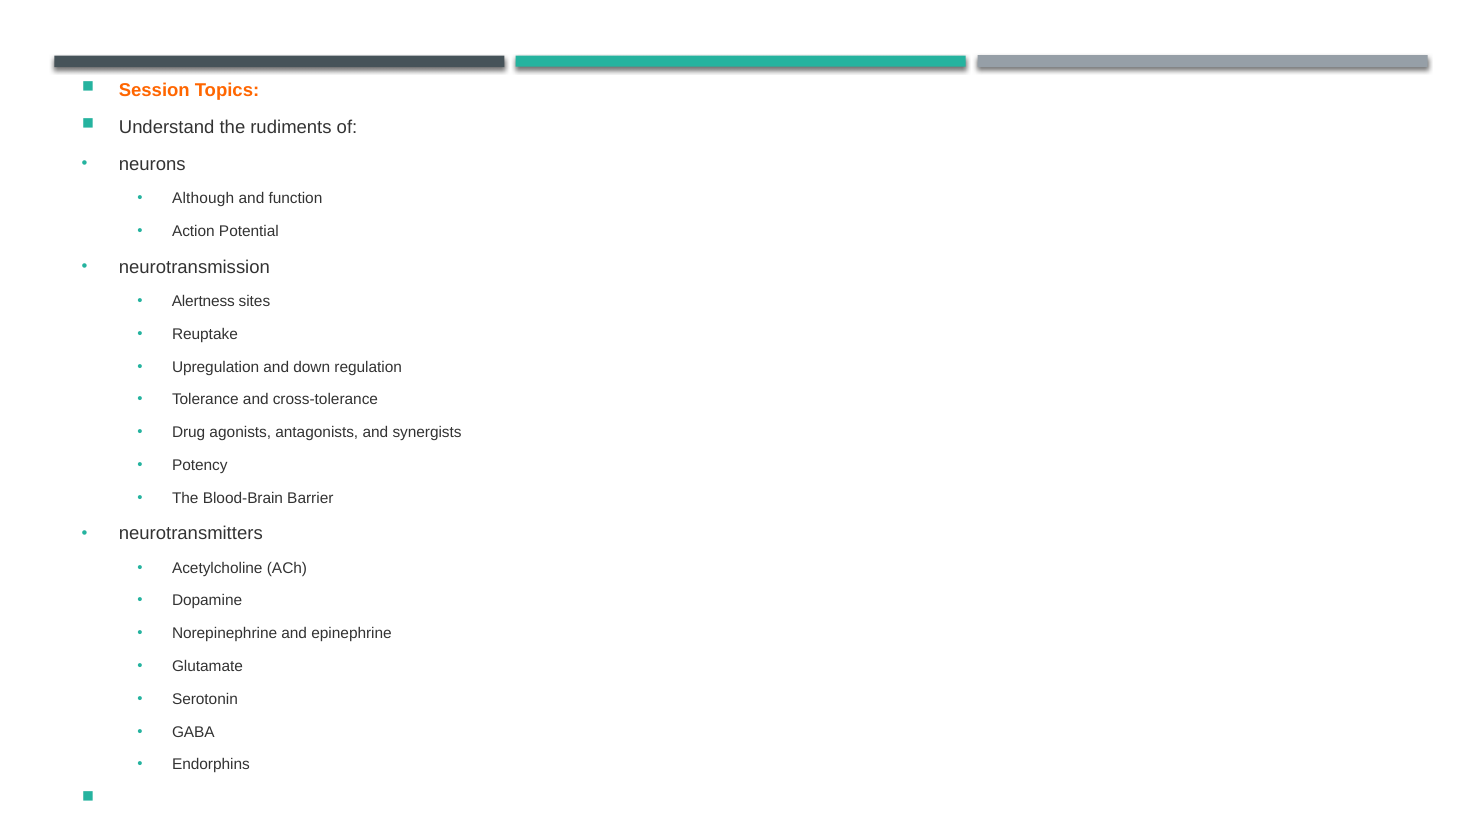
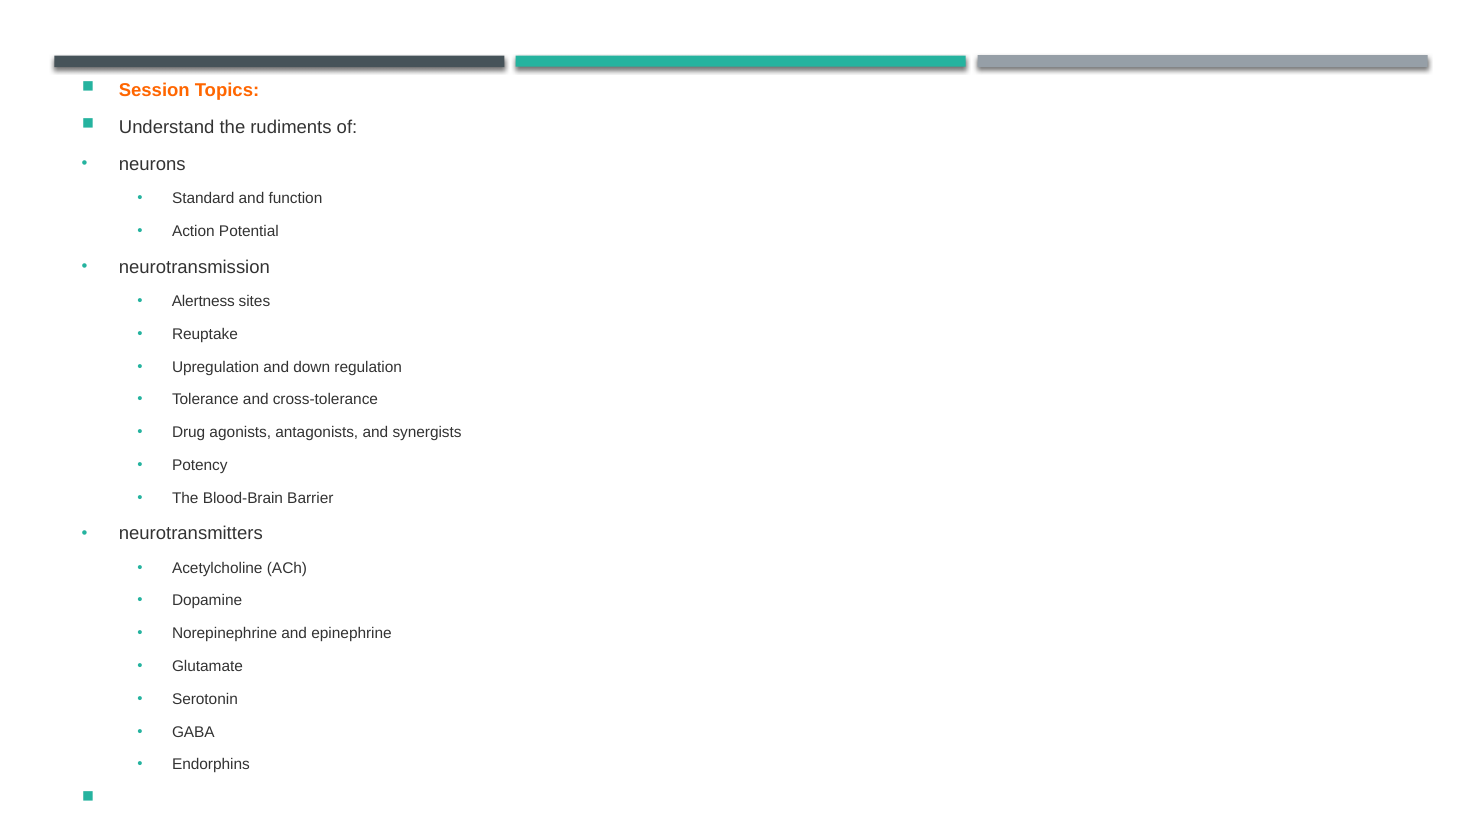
Although: Although -> Standard
